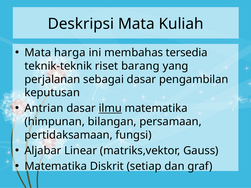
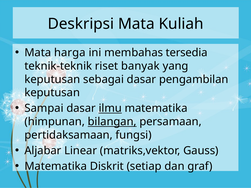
barang: barang -> banyak
perjalanan at (52, 79): perjalanan -> keputusan
Antrian: Antrian -> Sampai
bilangan underline: none -> present
